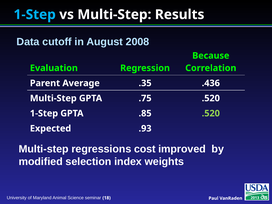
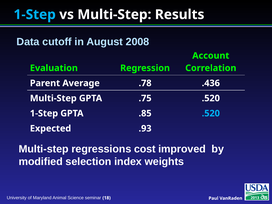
Because: Because -> Account
.35: .35 -> .78
.520 at (211, 113) colour: light green -> light blue
